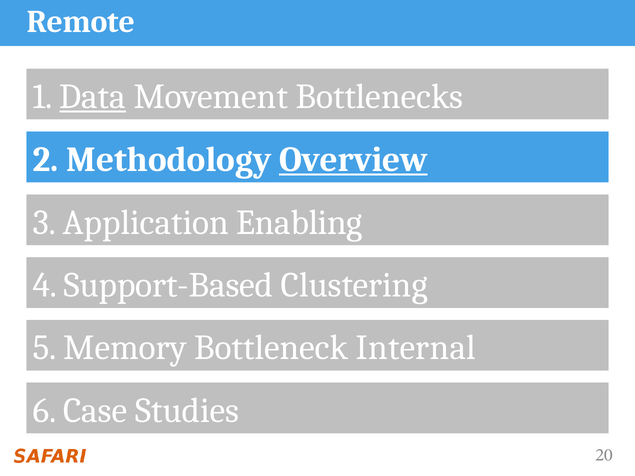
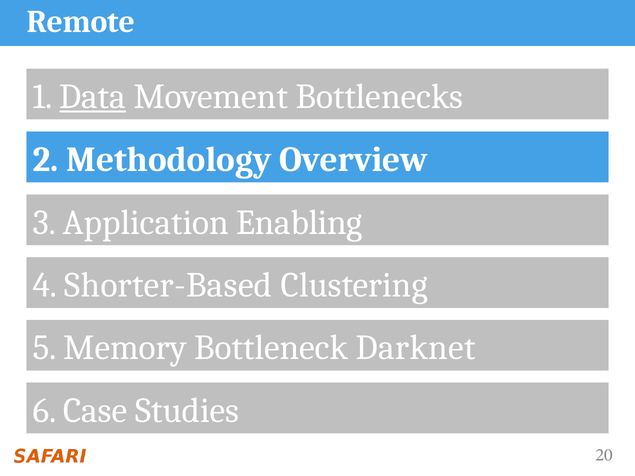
Overview underline: present -> none
Support-Based: Support-Based -> Shorter-Based
Internal: Internal -> Darknet
